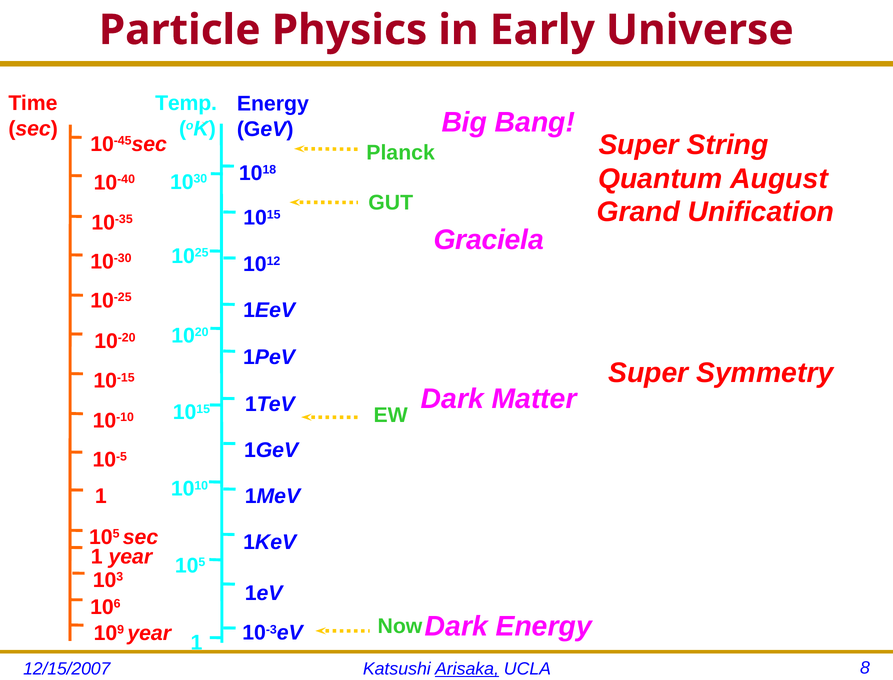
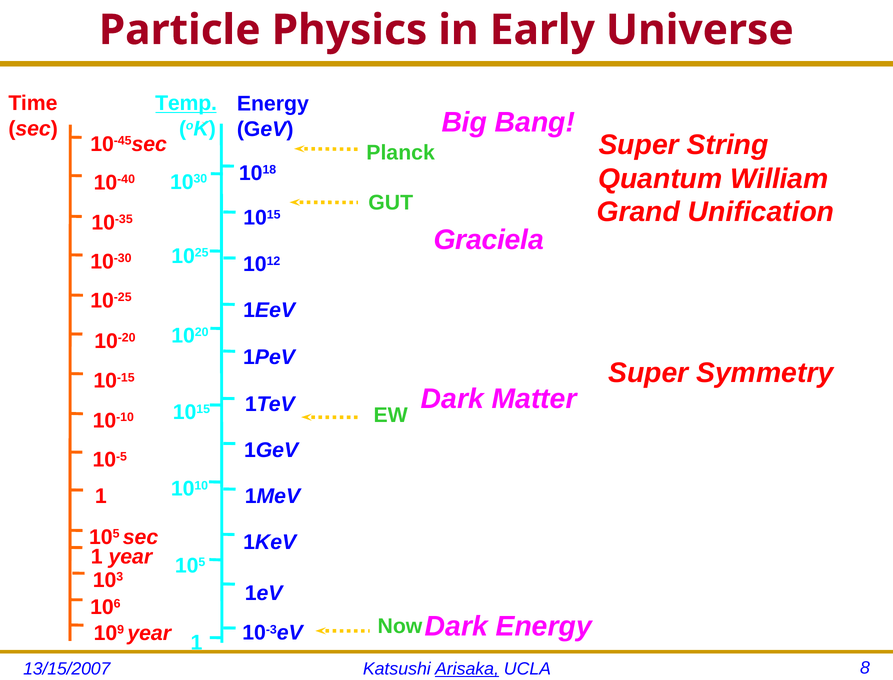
Temp underline: none -> present
August: August -> William
12/15/2007: 12/15/2007 -> 13/15/2007
